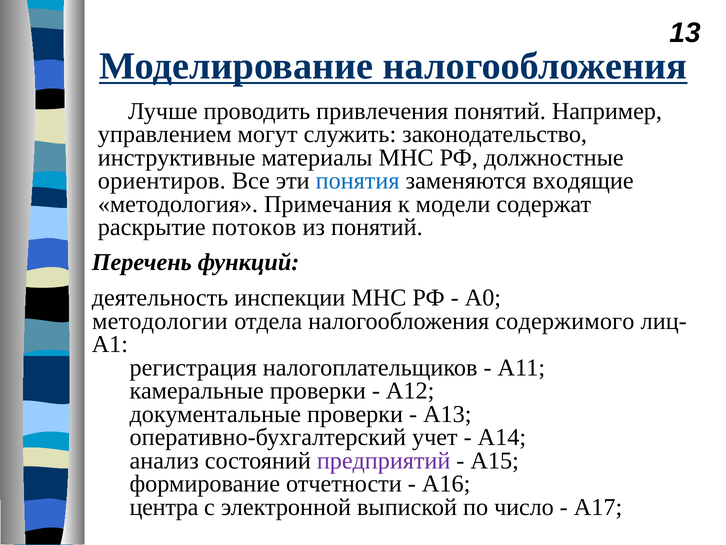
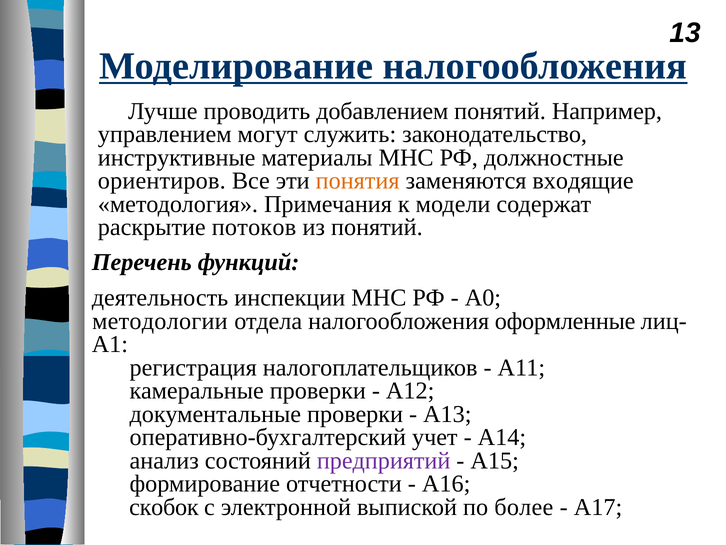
привлечения: привлечения -> добавлением
понятия colour: blue -> orange
содержимого: содержимого -> оформленные
центра: центра -> скобок
число: число -> более
